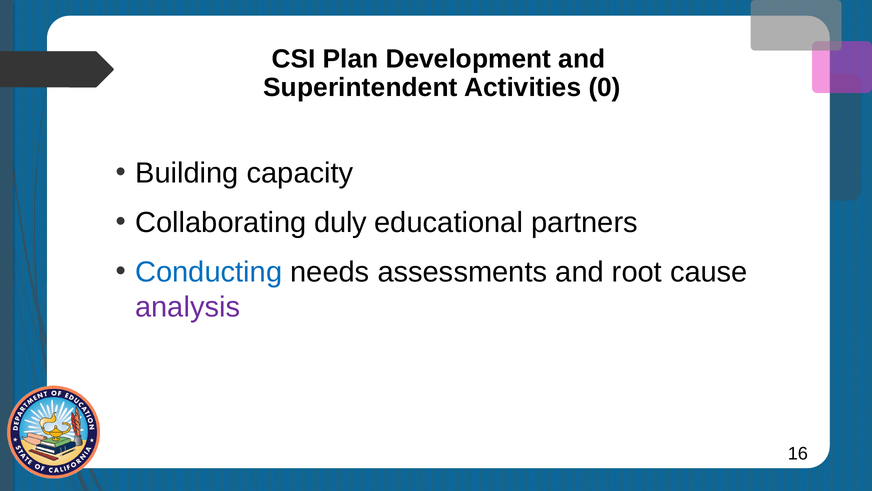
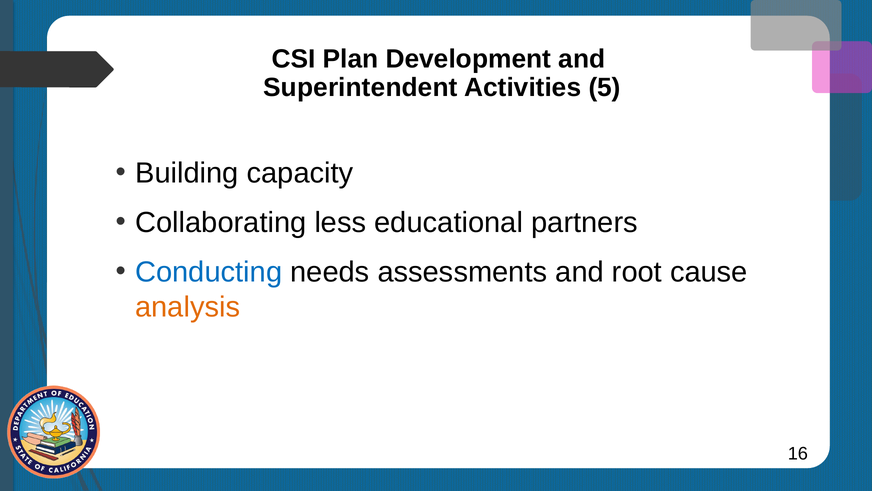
0: 0 -> 5
duly: duly -> less
analysis colour: purple -> orange
